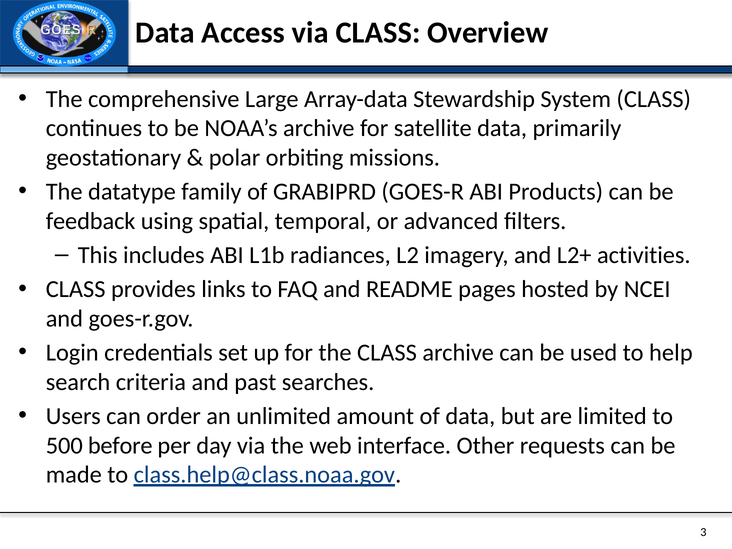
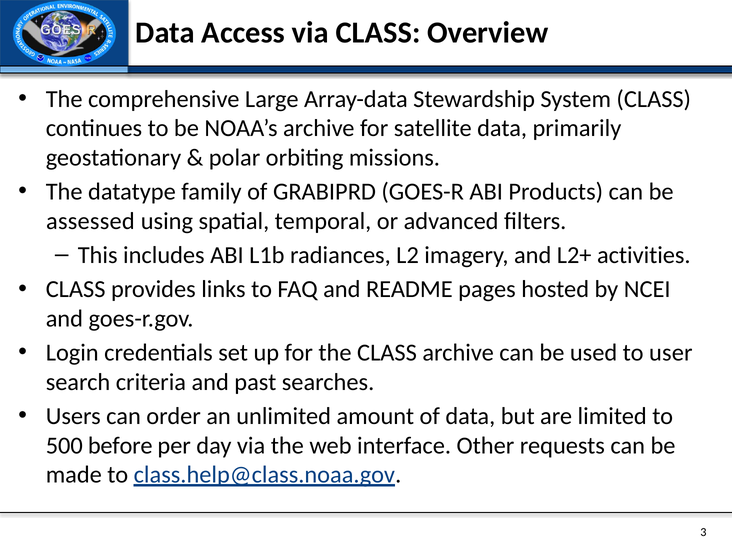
feedback: feedback -> assessed
help: help -> user
